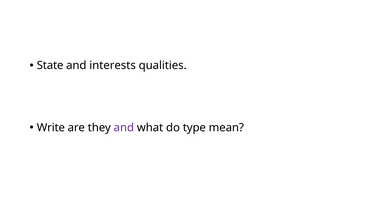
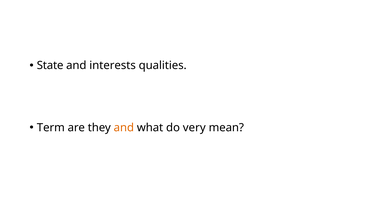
Write: Write -> Term
and at (124, 128) colour: purple -> orange
type: type -> very
